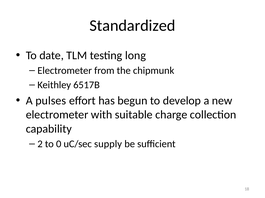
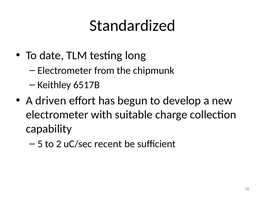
pulses: pulses -> driven
2: 2 -> 5
0: 0 -> 2
supply: supply -> recent
